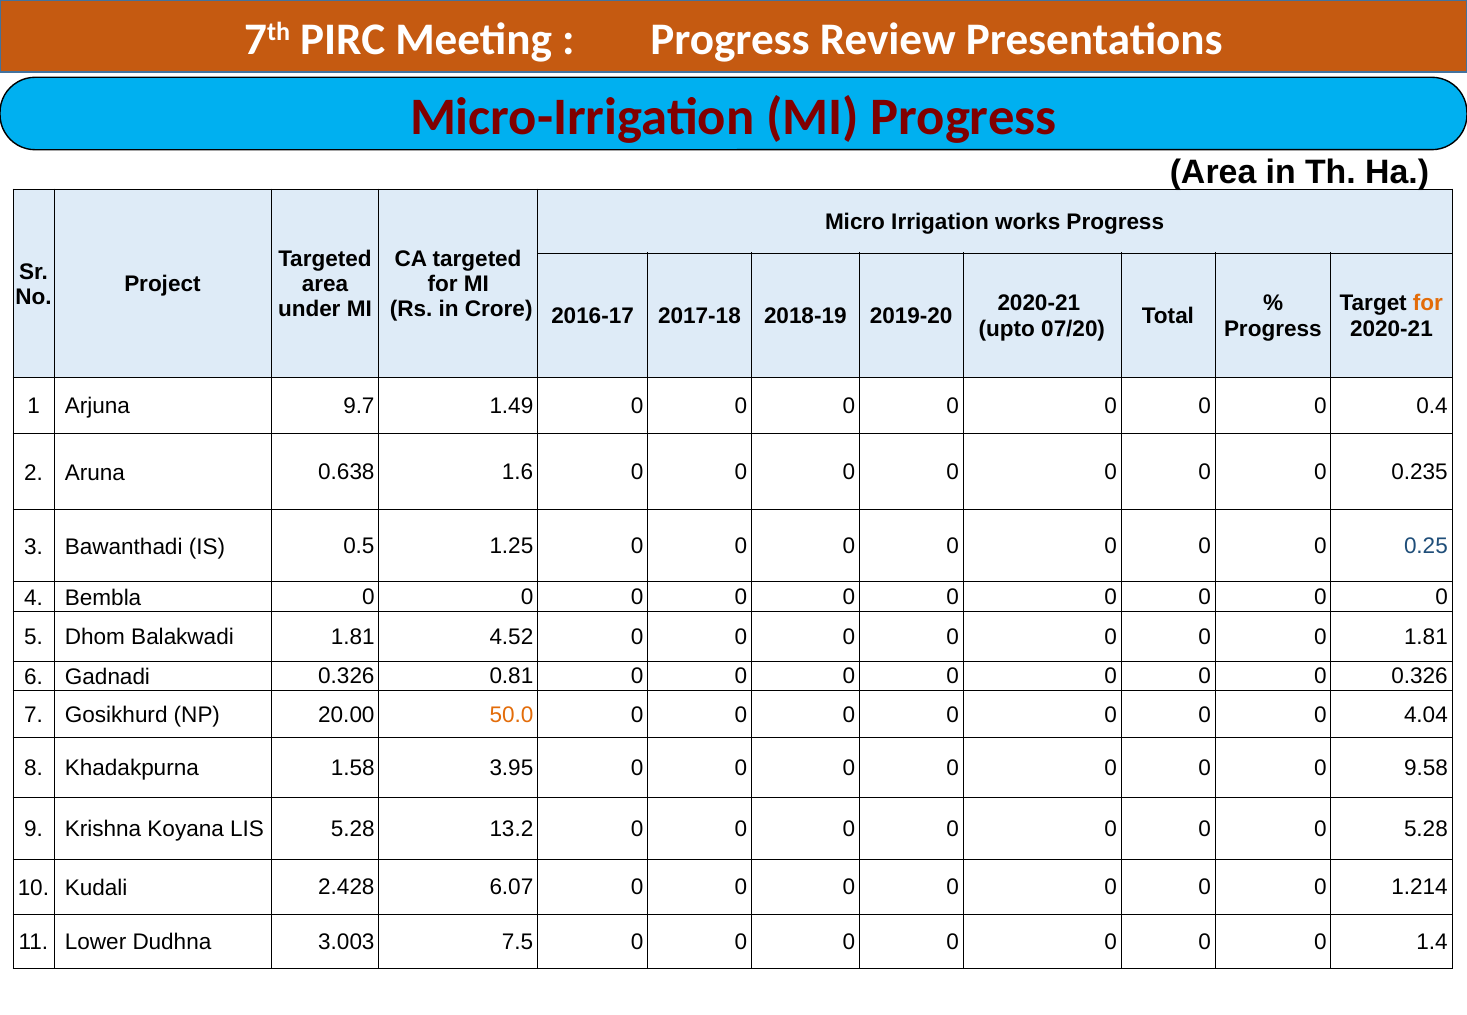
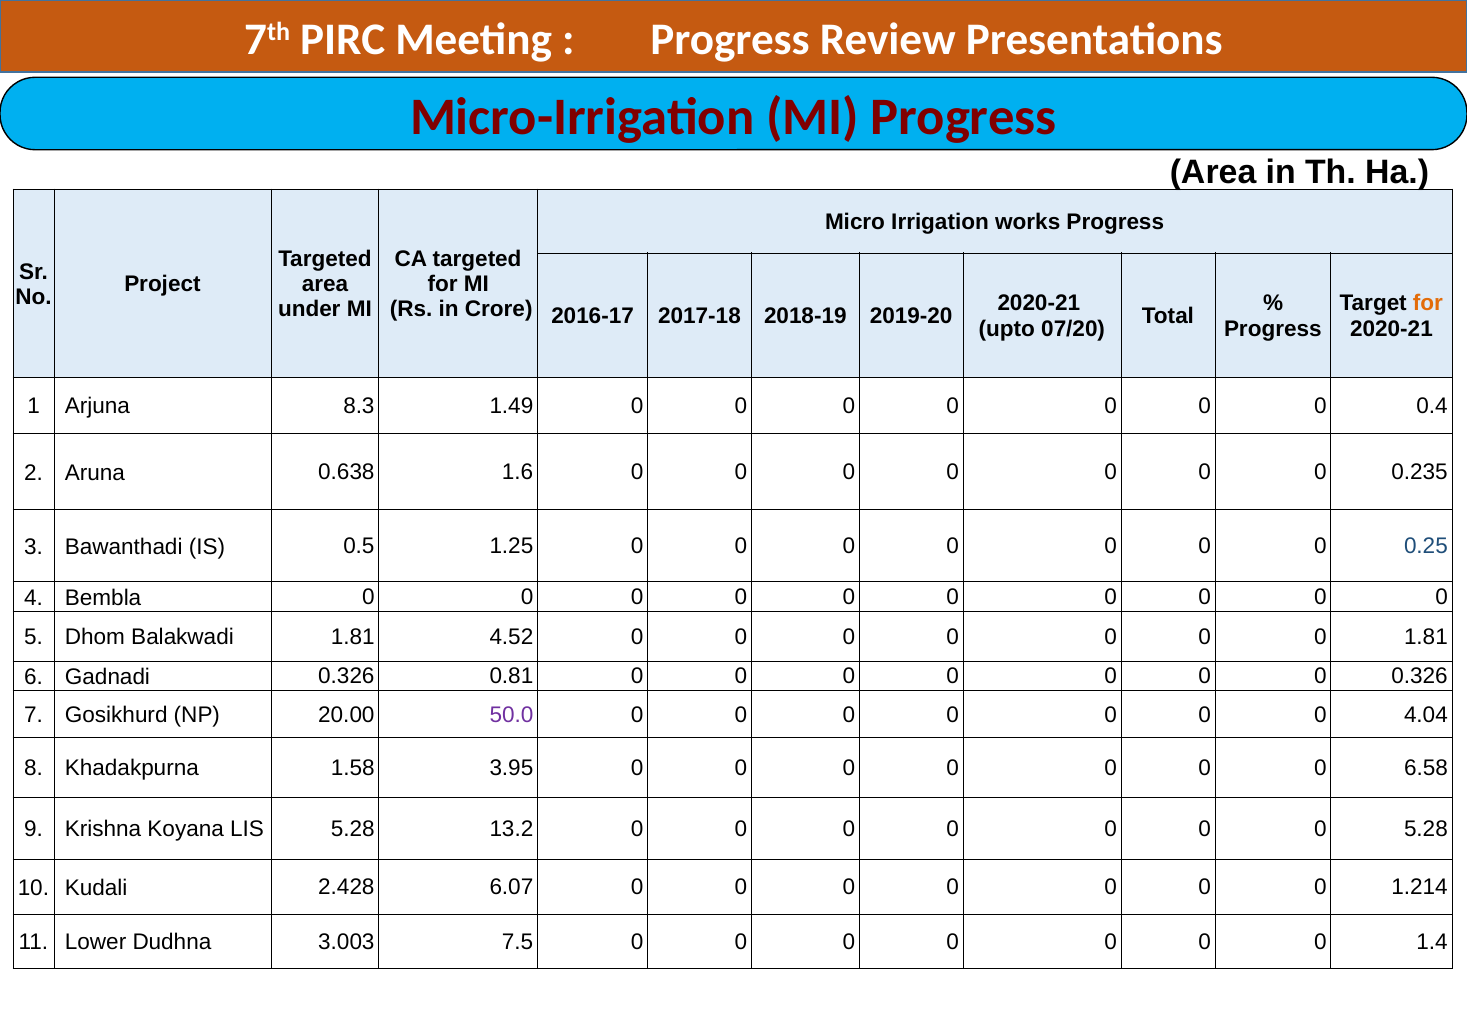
9.7: 9.7 -> 8.3
50.0 colour: orange -> purple
9.58: 9.58 -> 6.58
